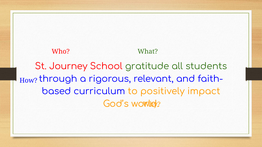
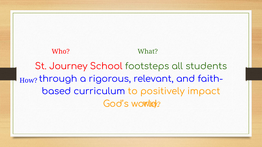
gratitude: gratitude -> footsteps
